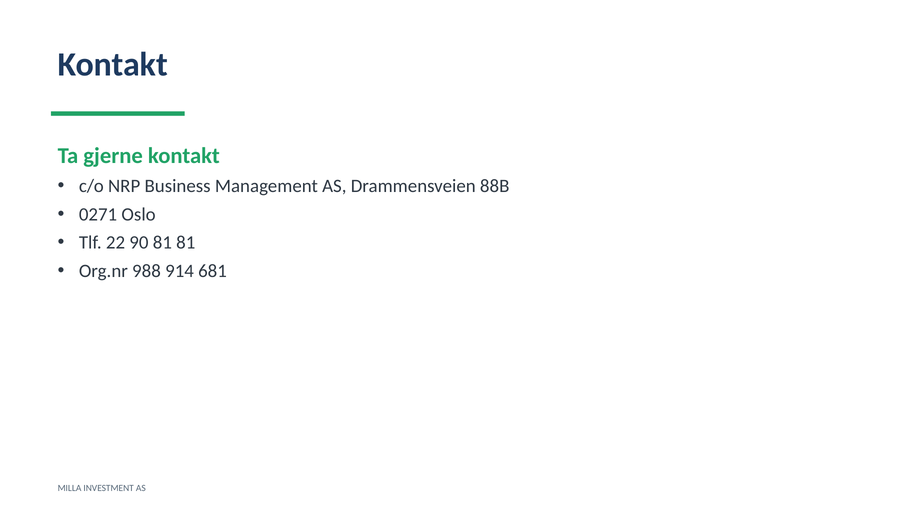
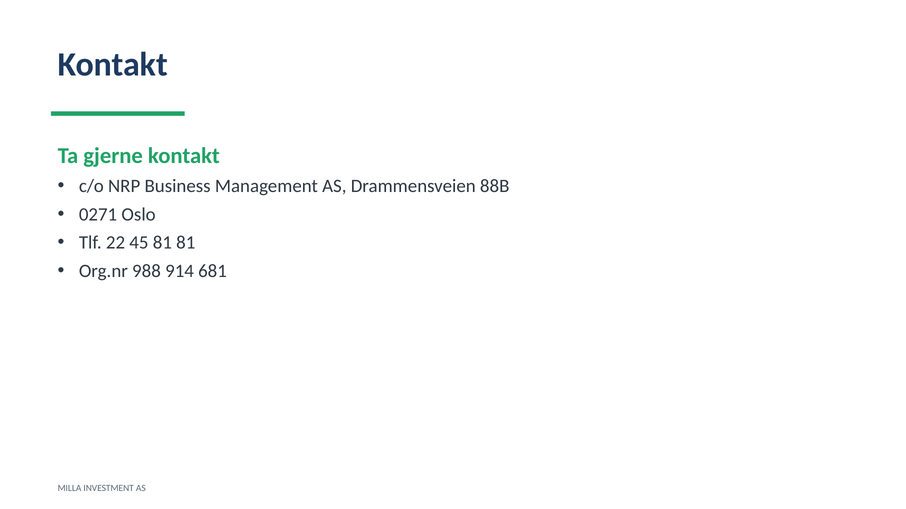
90: 90 -> 45
